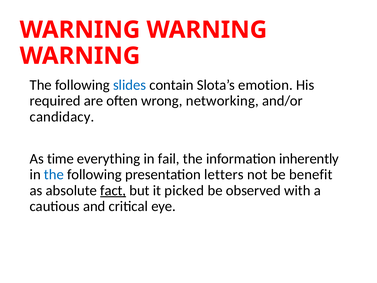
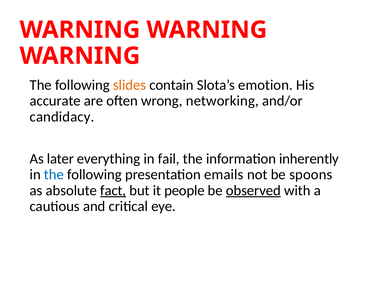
slides colour: blue -> orange
required: required -> accurate
time: time -> later
letters: letters -> emails
benefit: benefit -> spoons
picked: picked -> people
observed underline: none -> present
